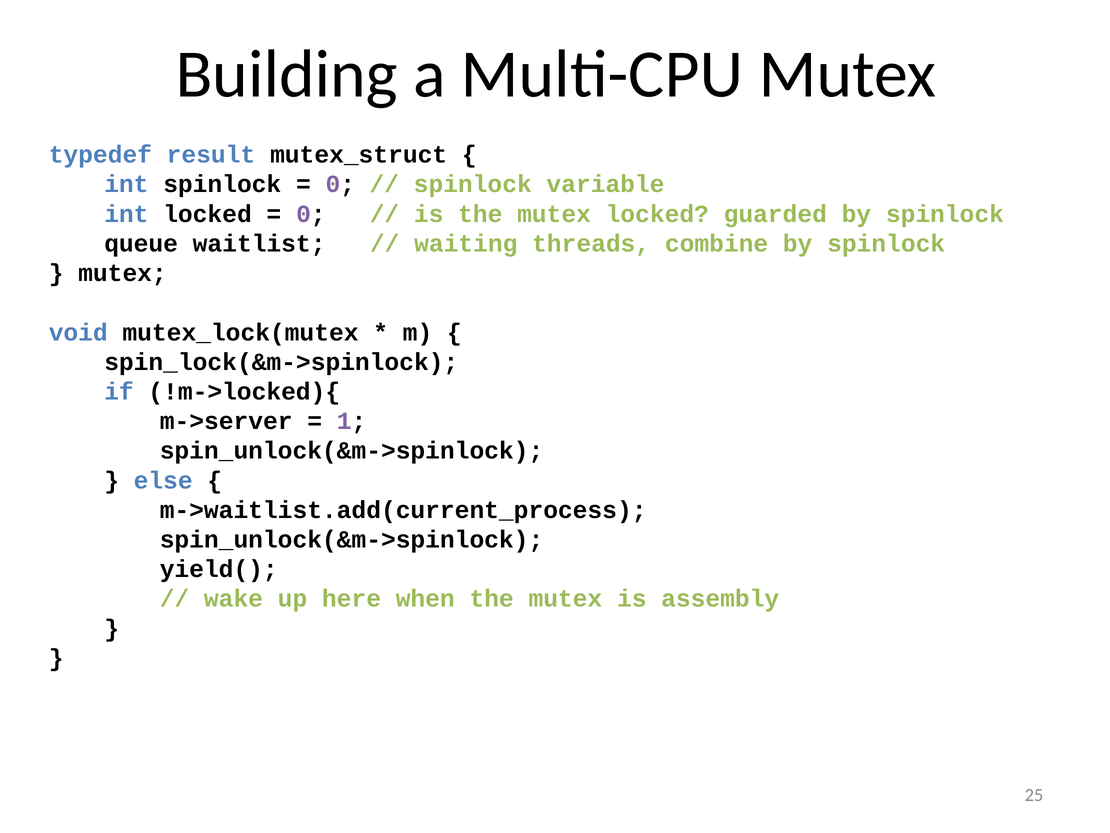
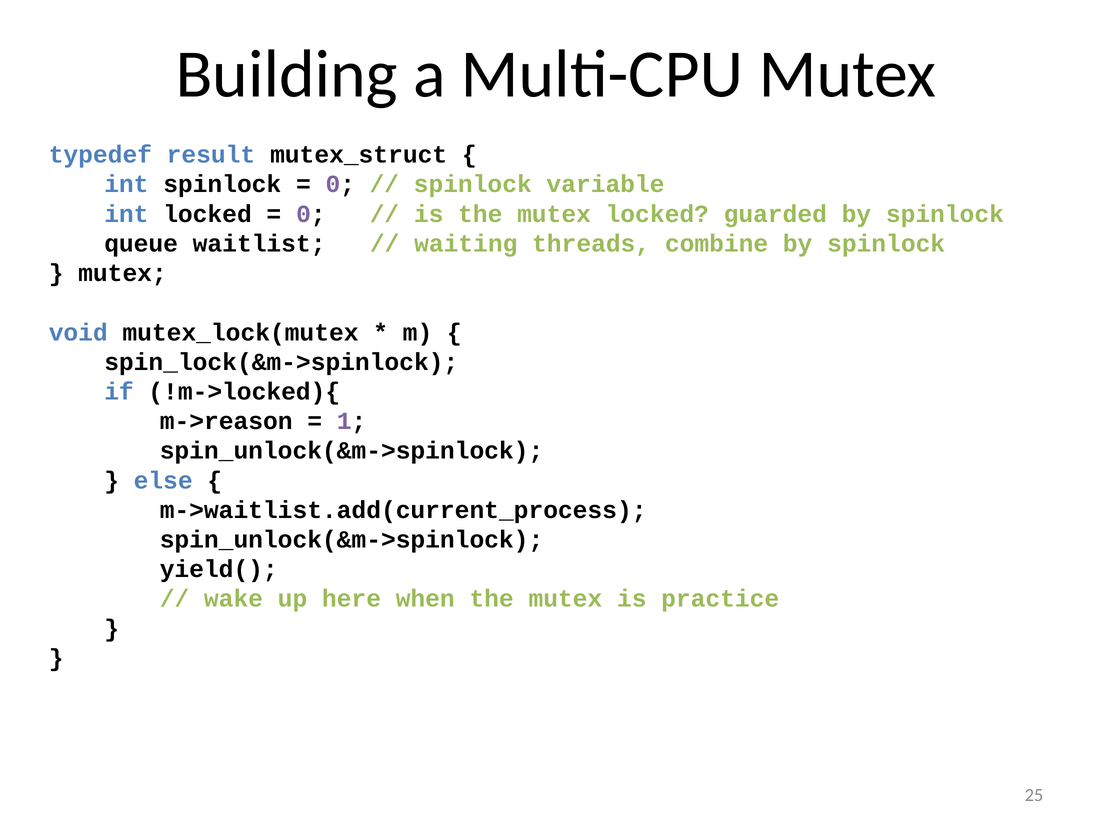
m->server: m->server -> m->reason
assembly: assembly -> practice
